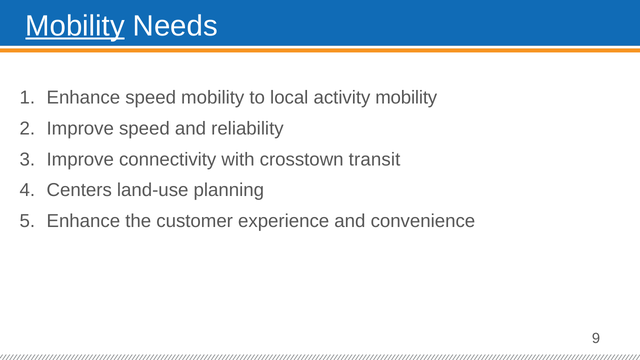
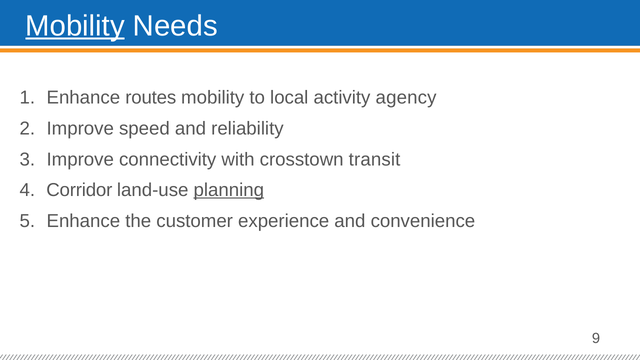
Enhance speed: speed -> routes
activity mobility: mobility -> agency
Centers: Centers -> Corridor
planning underline: none -> present
